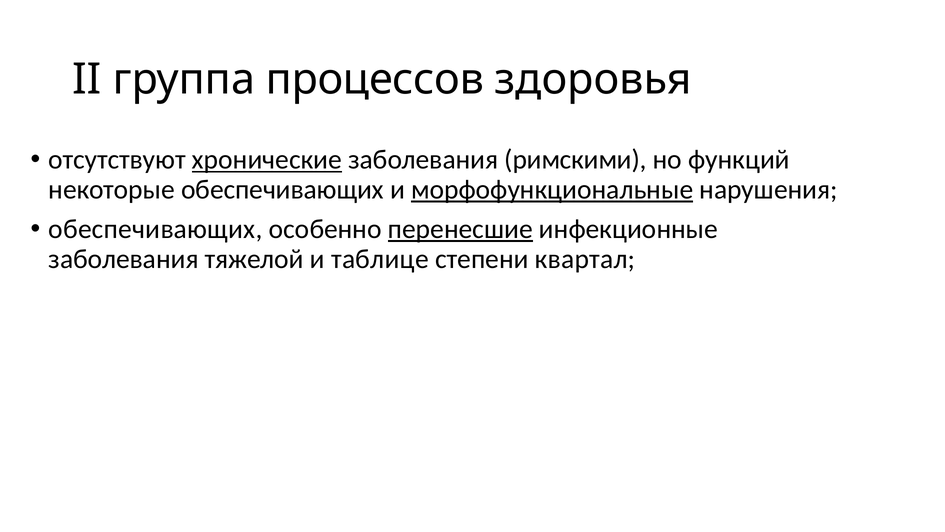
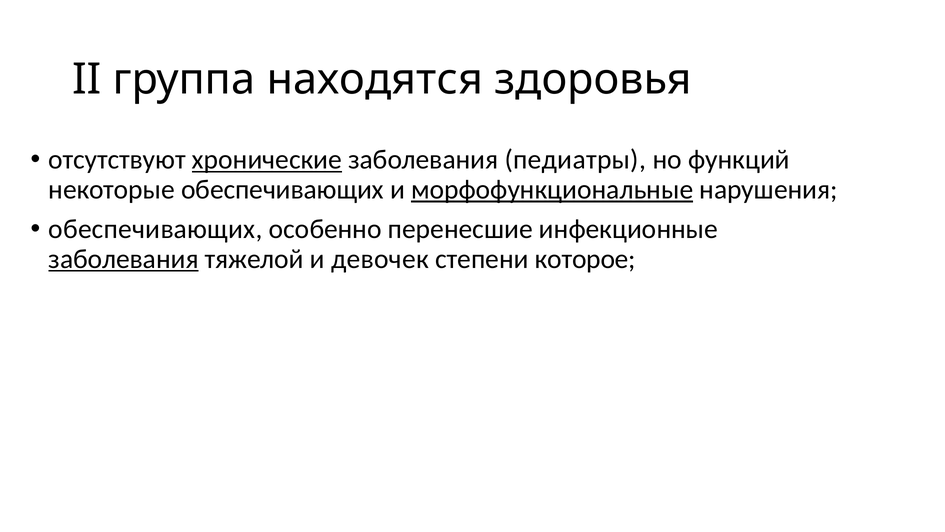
процессов: процессов -> находятся
римскими: римскими -> педиатры
перенесшие underline: present -> none
заболевания at (124, 259) underline: none -> present
таблице: таблице -> девочек
квартал: квартал -> которое
